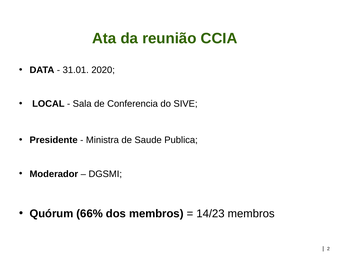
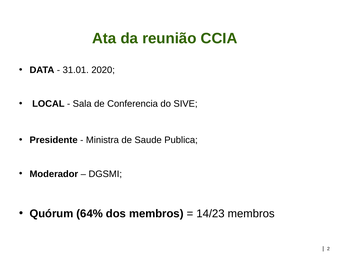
66%: 66% -> 64%
